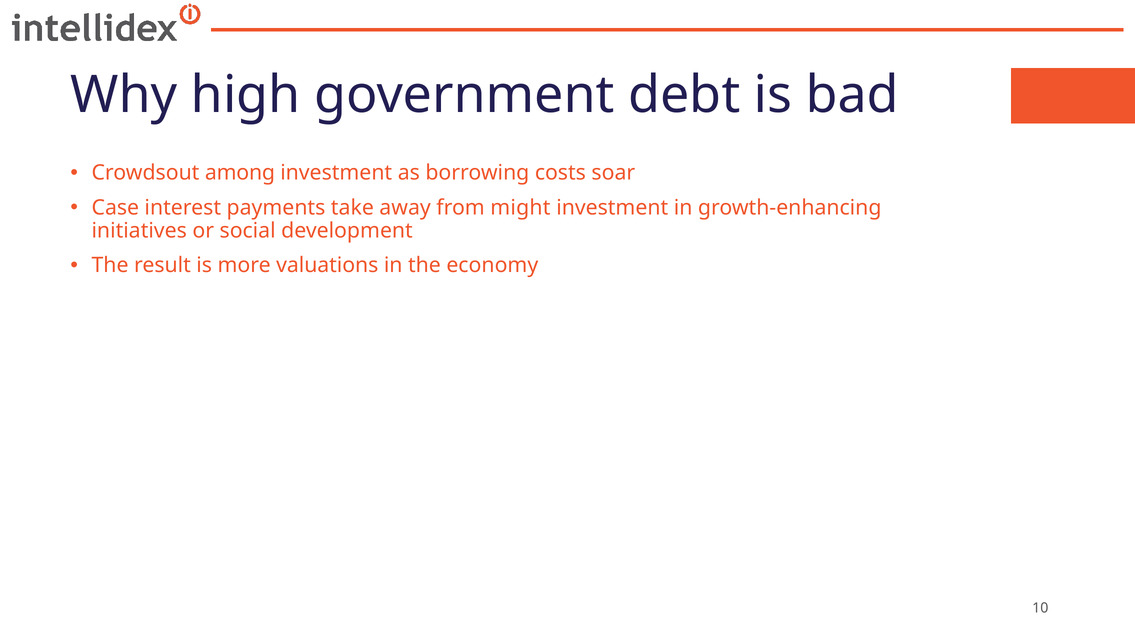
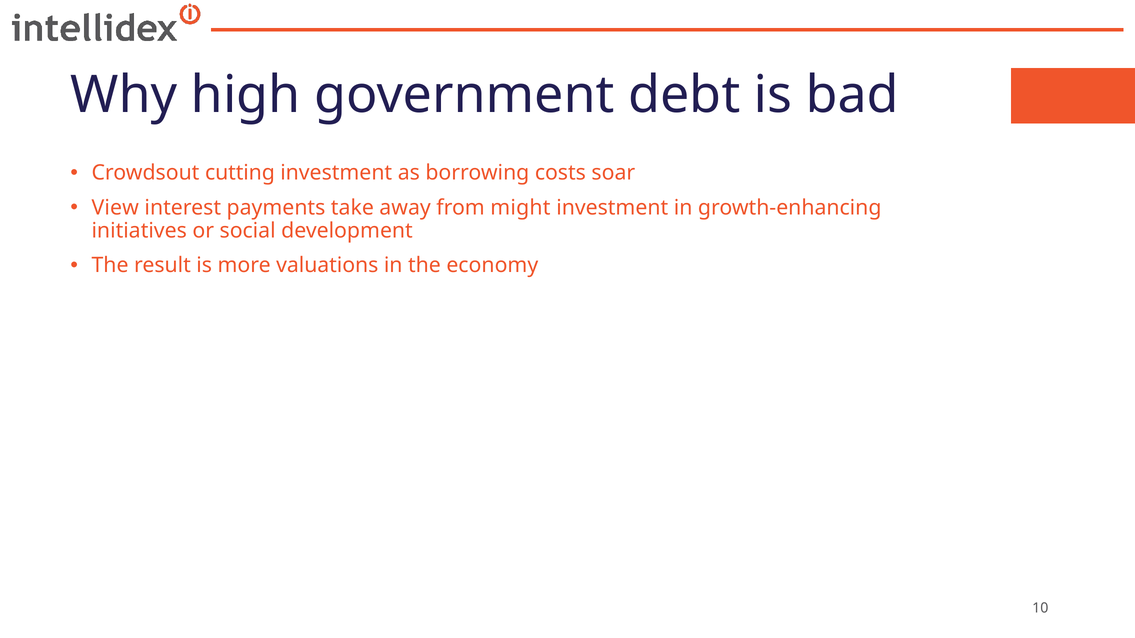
among: among -> cutting
Case: Case -> View
